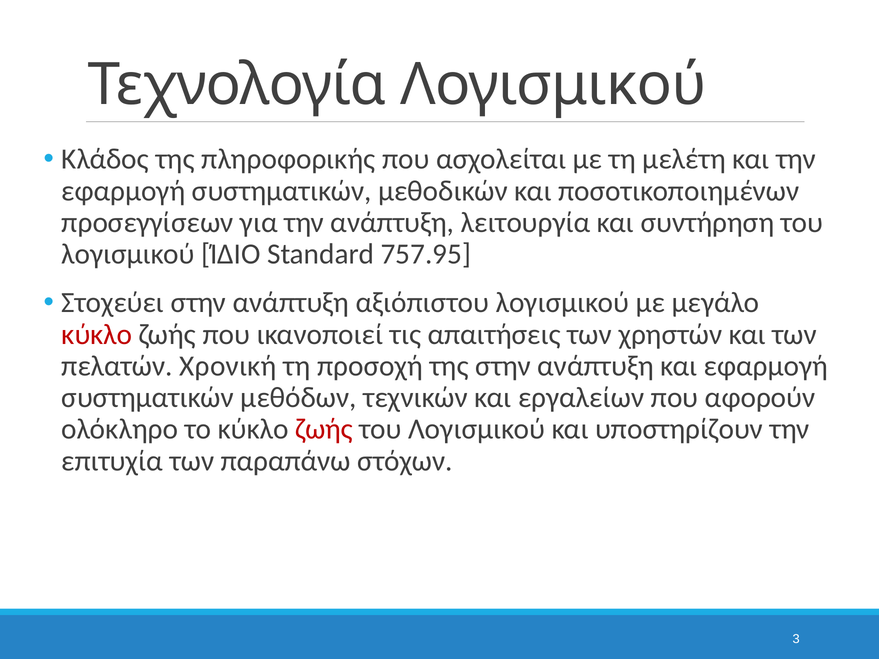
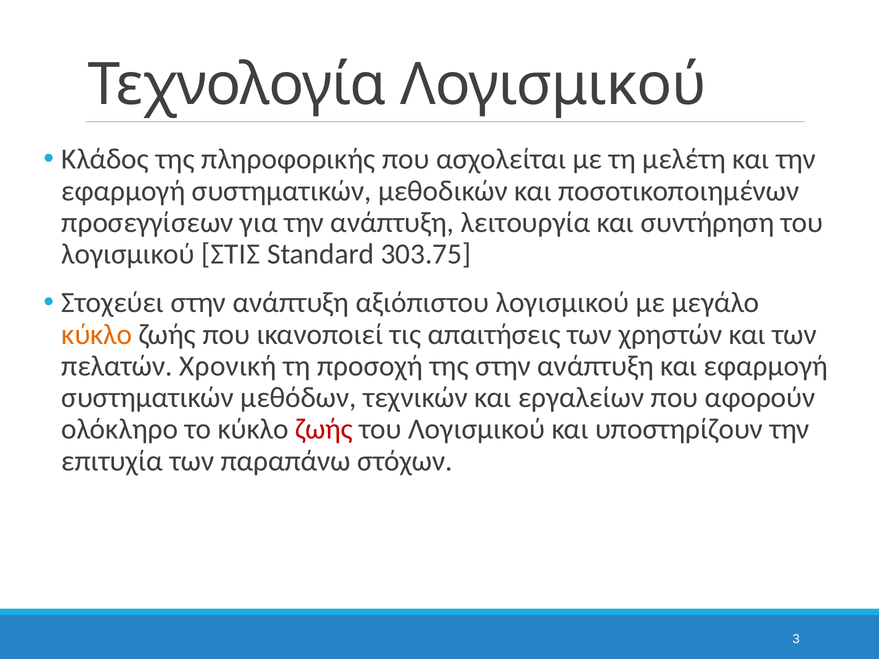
ΊΔΙΟ: ΊΔΙΟ -> ΣΤΙΣ
757.95: 757.95 -> 303.75
κύκλο at (97, 335) colour: red -> orange
